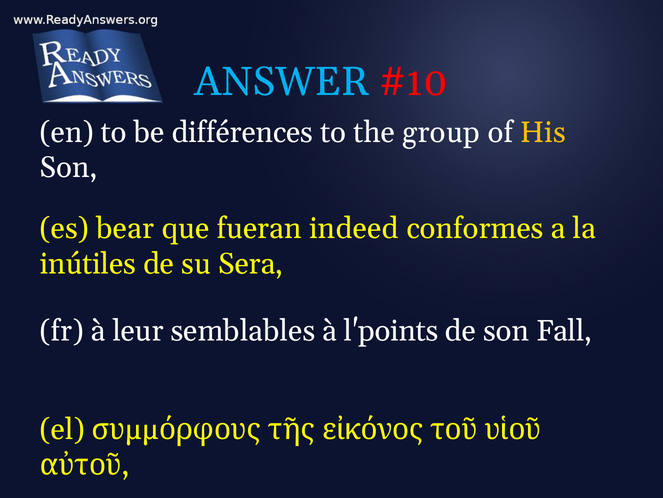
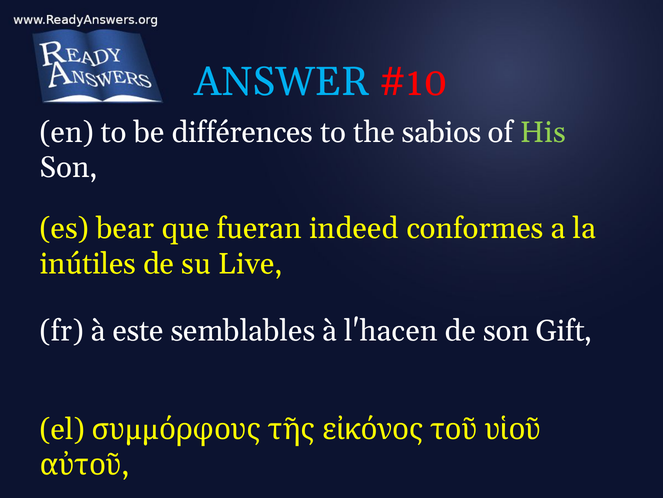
group: group -> sabios
His colour: yellow -> light green
Sera: Sera -> Live
leur: leur -> este
l'points: l'points -> l'hacen
Fall: Fall -> Gift
